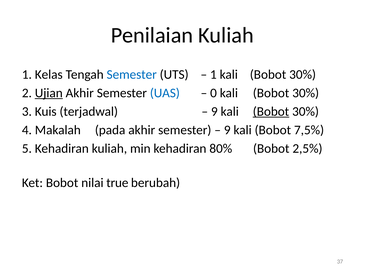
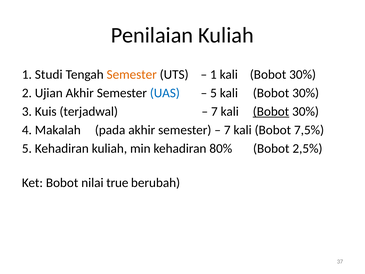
Kelas: Kelas -> Studi
Semester at (132, 75) colour: blue -> orange
Ujian underline: present -> none
0 at (214, 93): 0 -> 5
9 at (214, 111): 9 -> 7
9 at (227, 130): 9 -> 7
